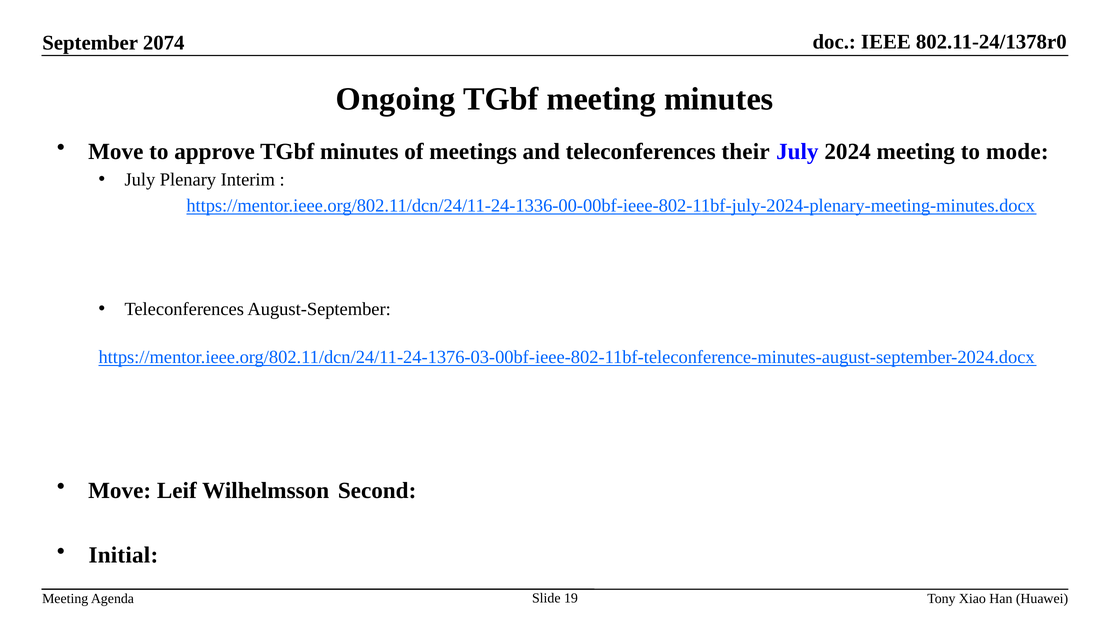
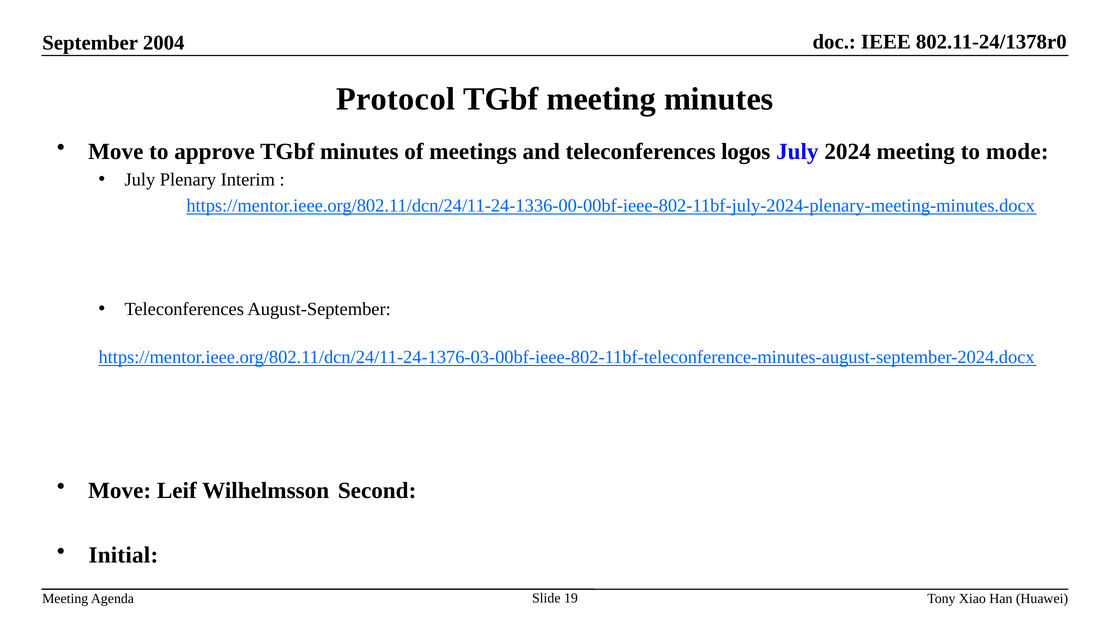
2074: 2074 -> 2004
Ongoing: Ongoing -> Protocol
their: their -> logos
